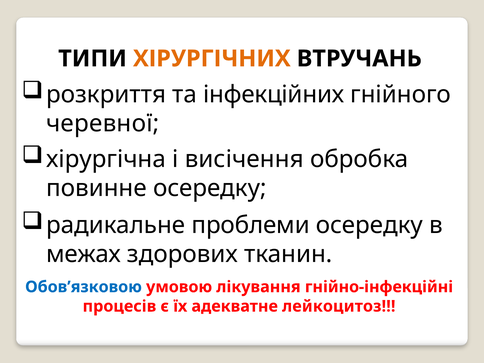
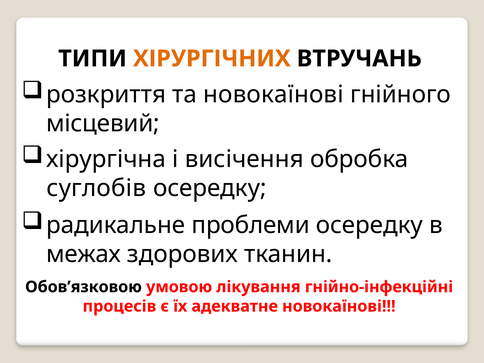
та інфекційних: інфекційних -> новокаїнові
черевної: черевної -> місцевий
повинне: повинне -> суглобів
Обов’язковою colour: blue -> black
адекватне лейкоцитоз: лейкоцитоз -> новокаїнові
